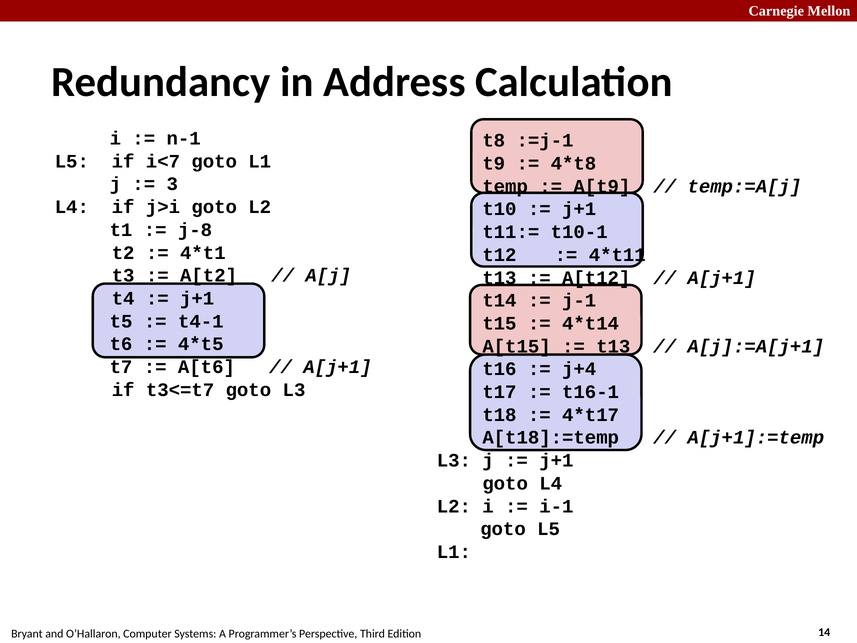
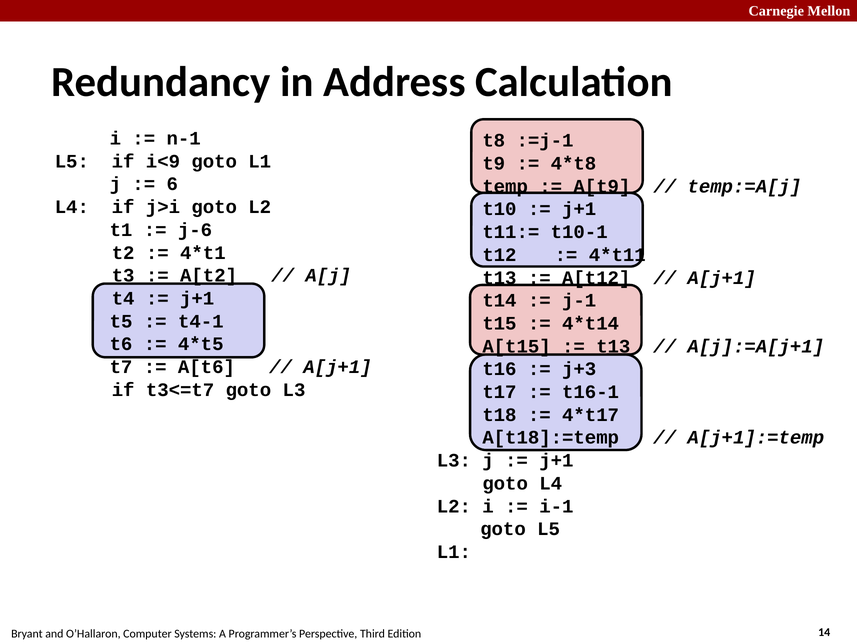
i<7: i<7 -> i<9
3: 3 -> 6
j-8: j-8 -> j-6
j+4: j+4 -> j+3
